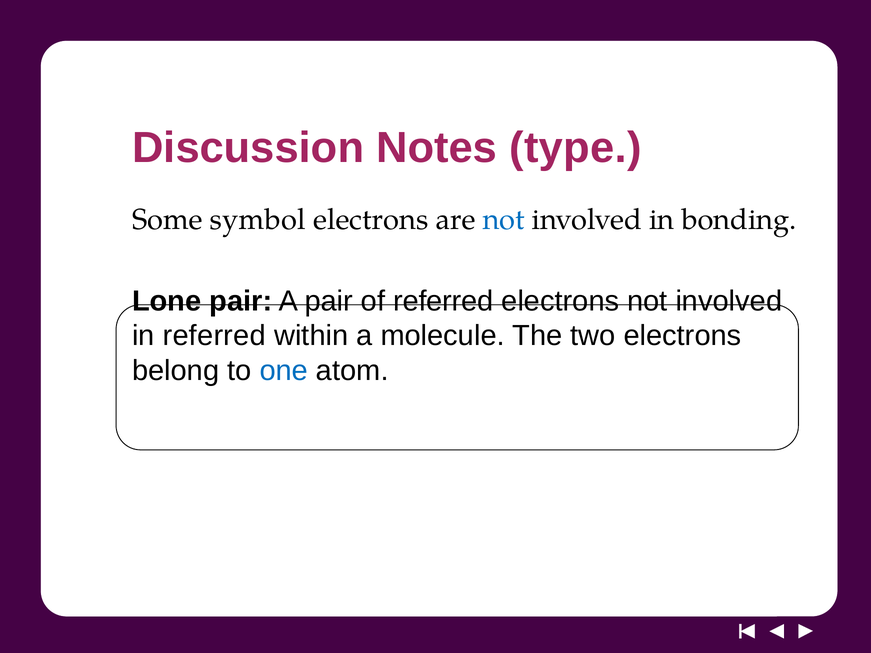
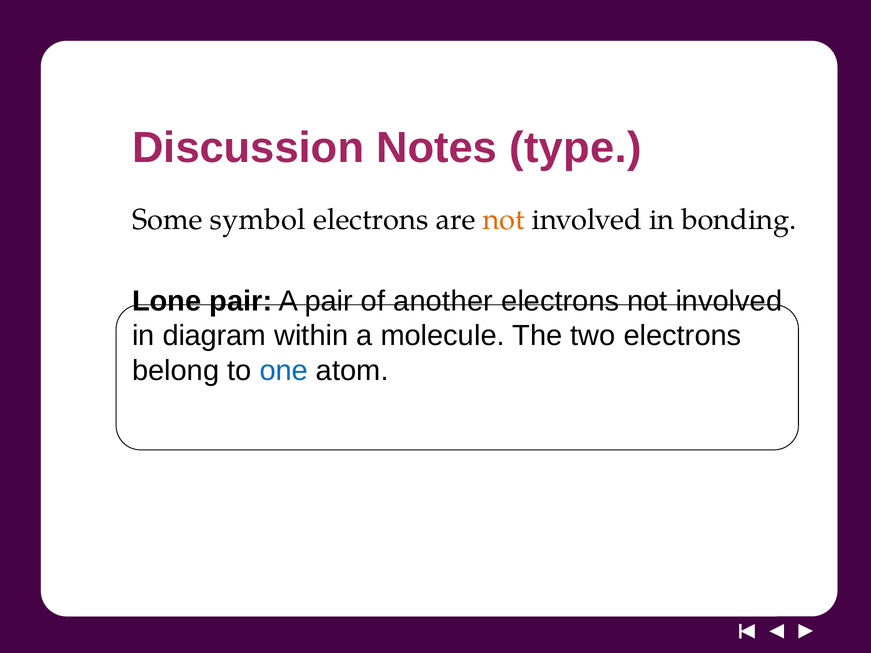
not at (504, 220) colour: blue -> orange
of referred: referred -> another
in referred: referred -> diagram
